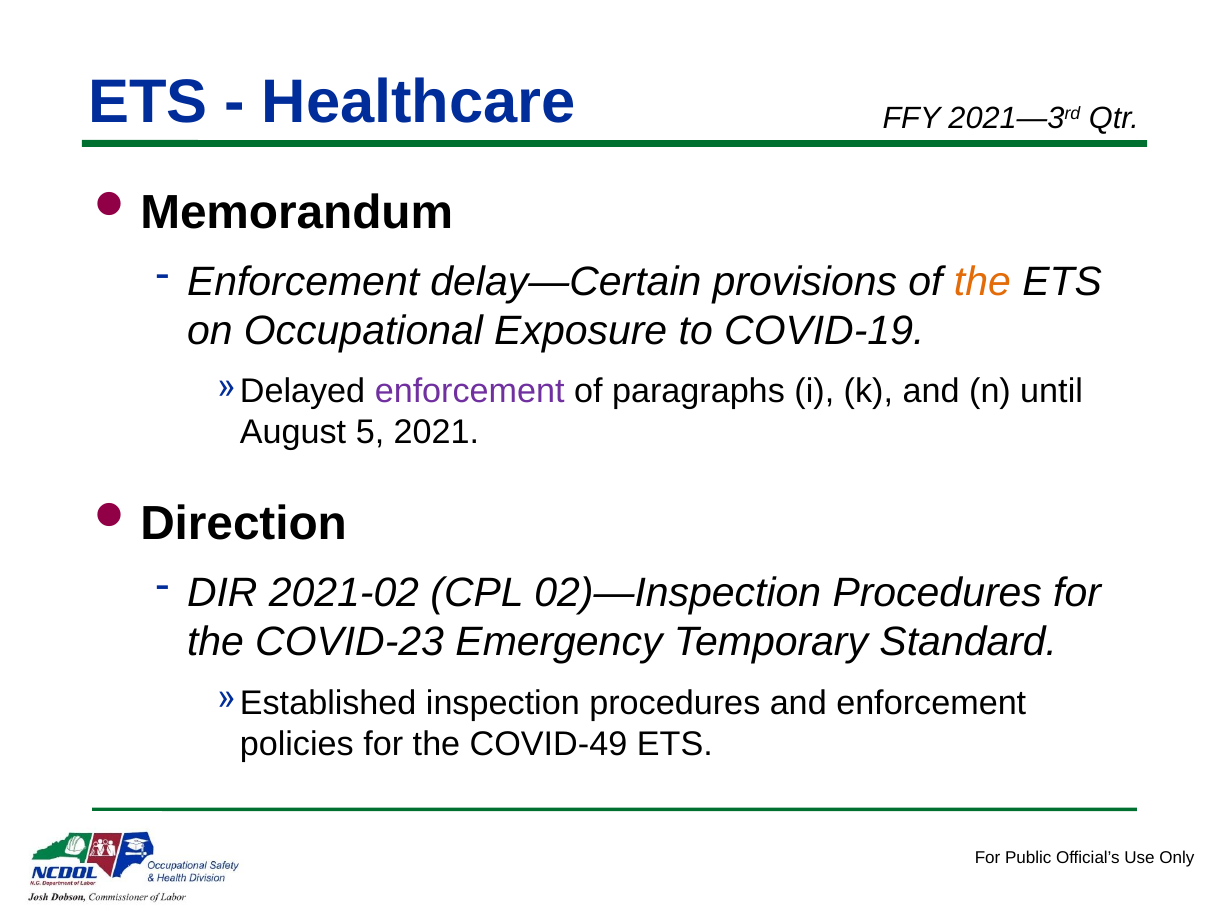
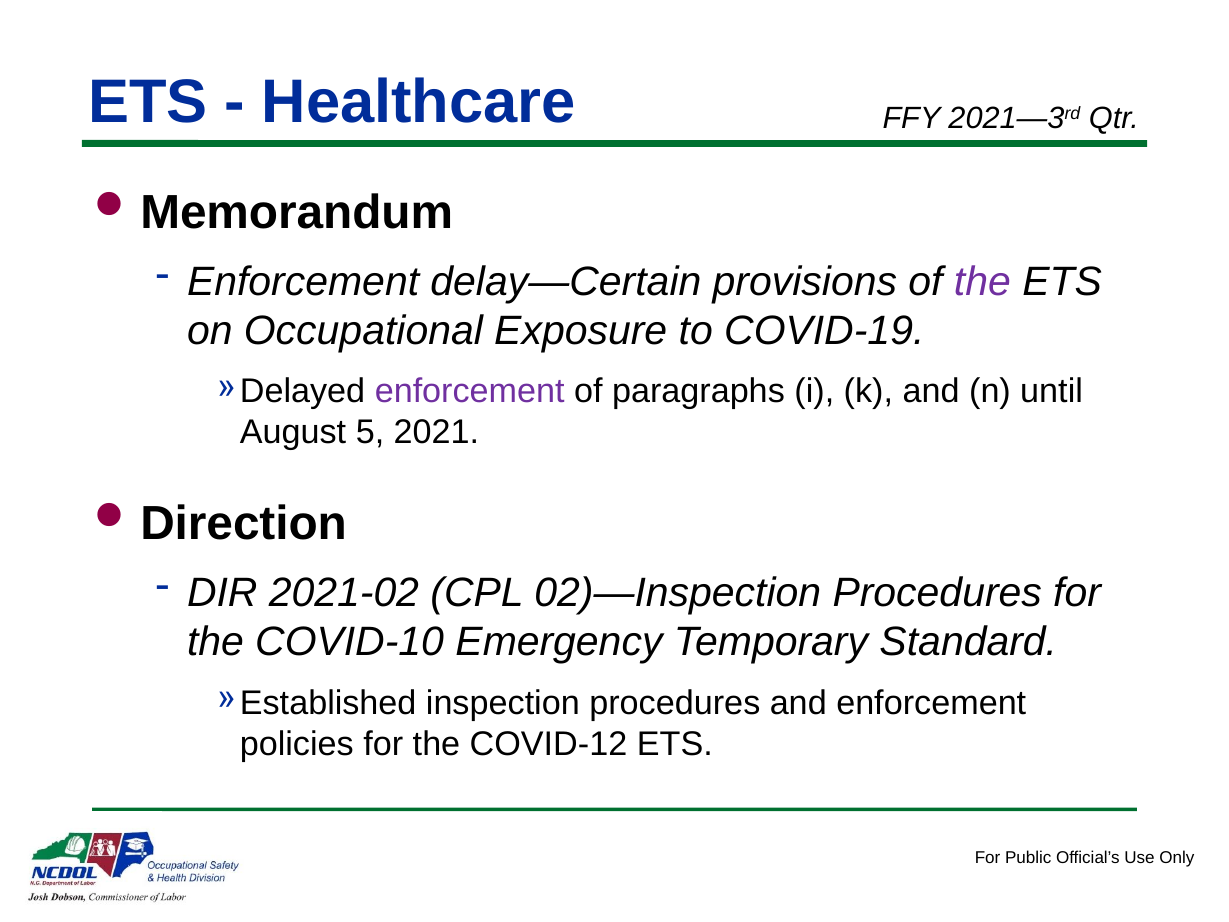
the at (982, 281) colour: orange -> purple
COVID-23: COVID-23 -> COVID-10
COVID-49: COVID-49 -> COVID-12
